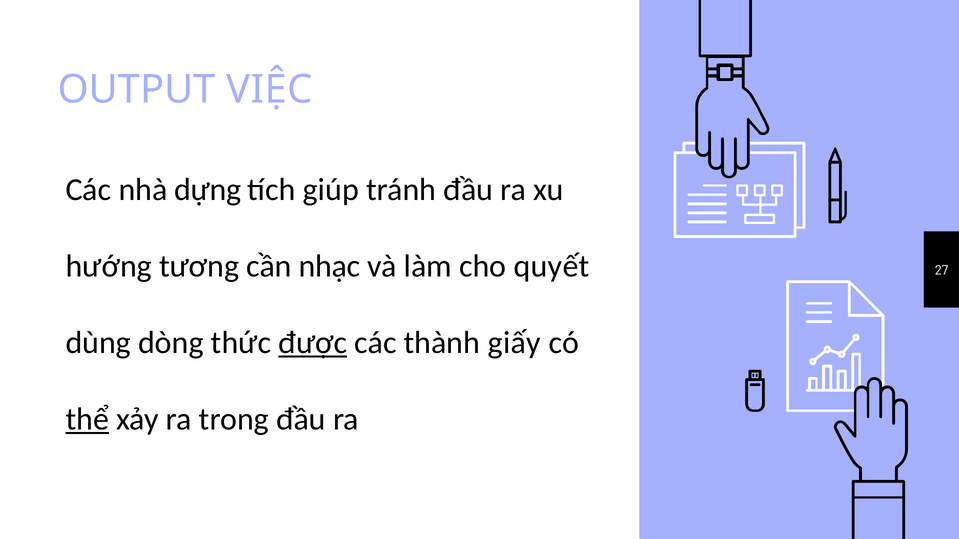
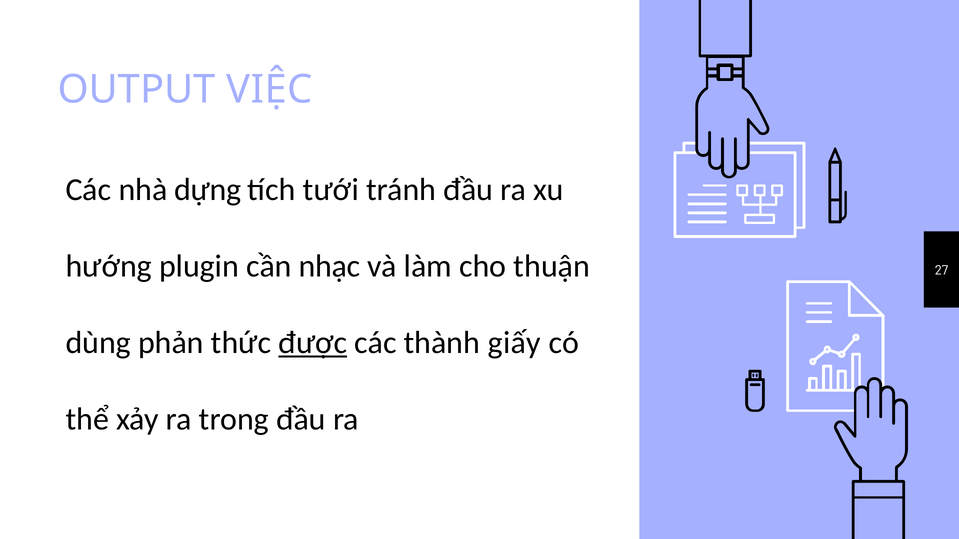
giúp: giúp -> tưới
tương: tương -> plugin
quyết: quyết -> thuận
dòng: dòng -> phản
thể underline: present -> none
